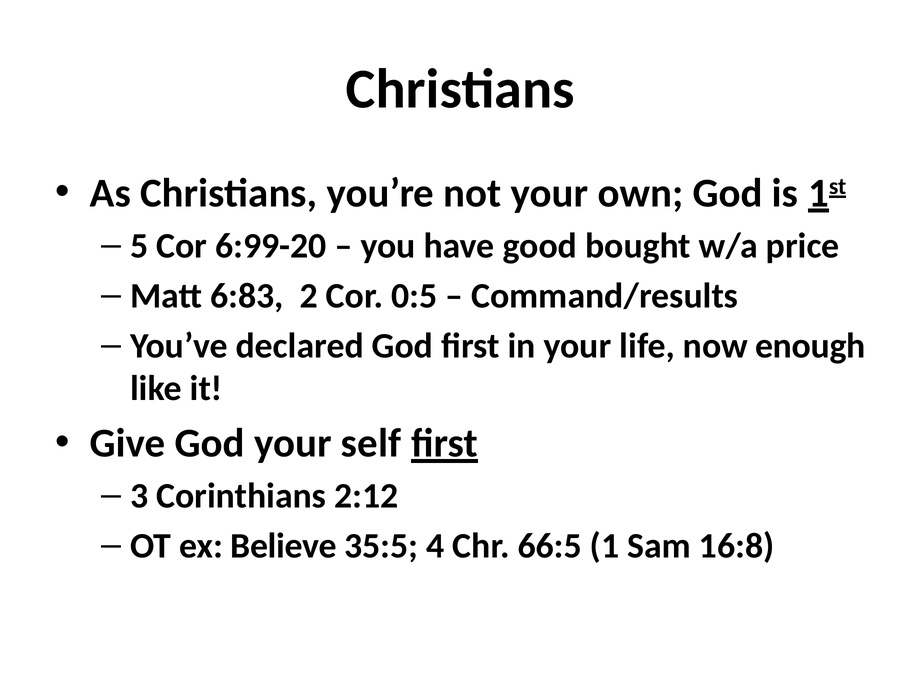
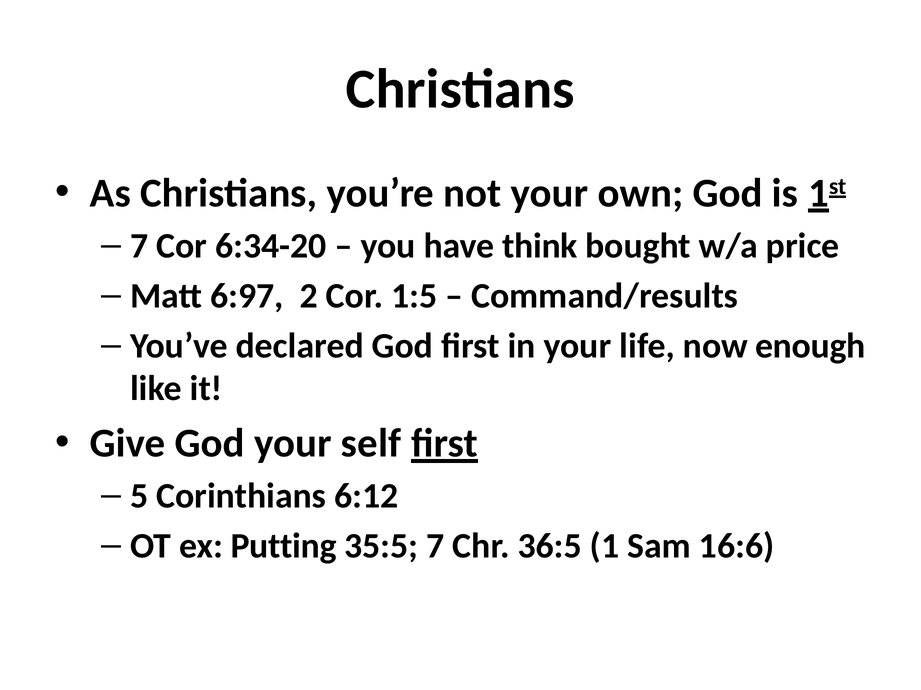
5 at (139, 246): 5 -> 7
6:99-20: 6:99-20 -> 6:34-20
good: good -> think
6:83: 6:83 -> 6:97
0:5: 0:5 -> 1:5
3: 3 -> 5
2:12: 2:12 -> 6:12
Believe: Believe -> Putting
35:5 4: 4 -> 7
66:5: 66:5 -> 36:5
16:8: 16:8 -> 16:6
